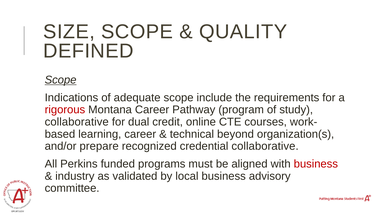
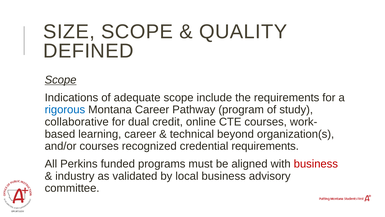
rigorous colour: red -> blue
and/or prepare: prepare -> courses
credential collaborative: collaborative -> requirements
